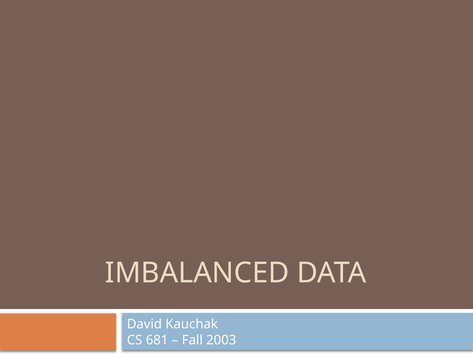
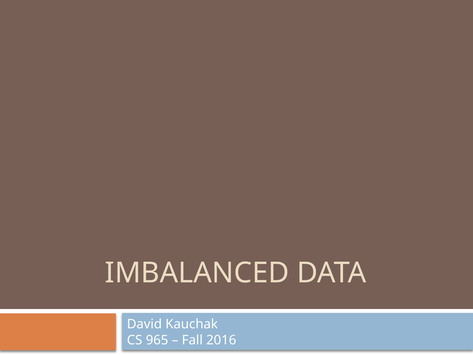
681: 681 -> 965
2003: 2003 -> 2016
